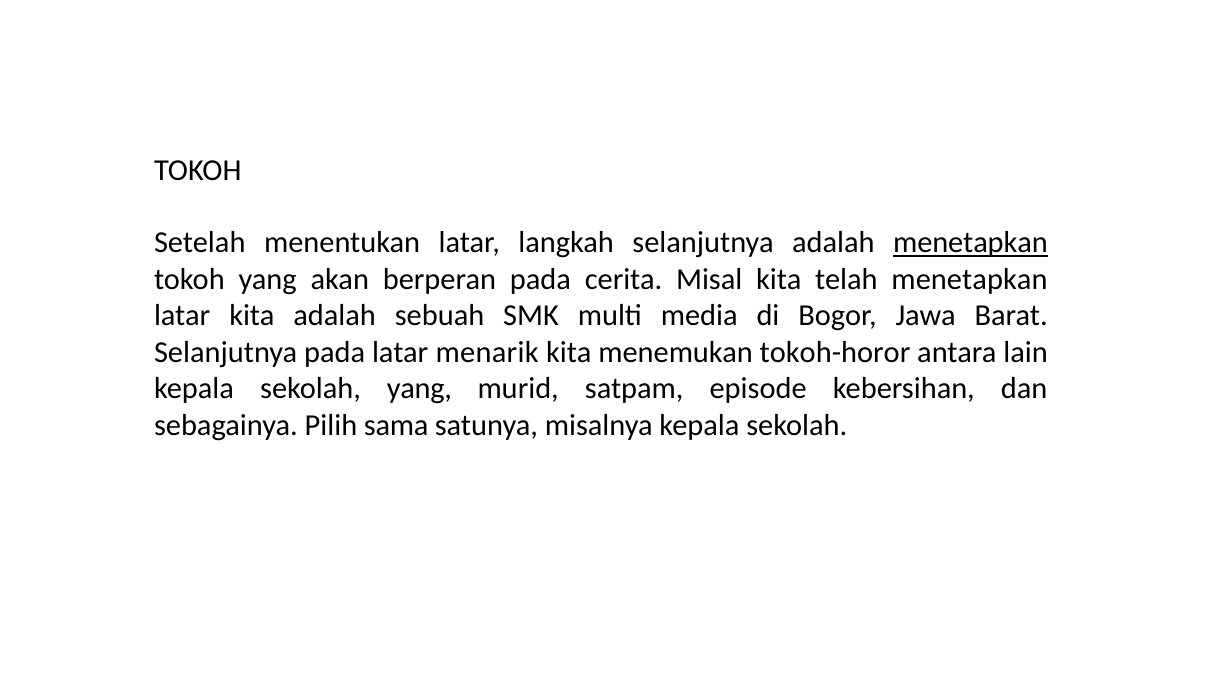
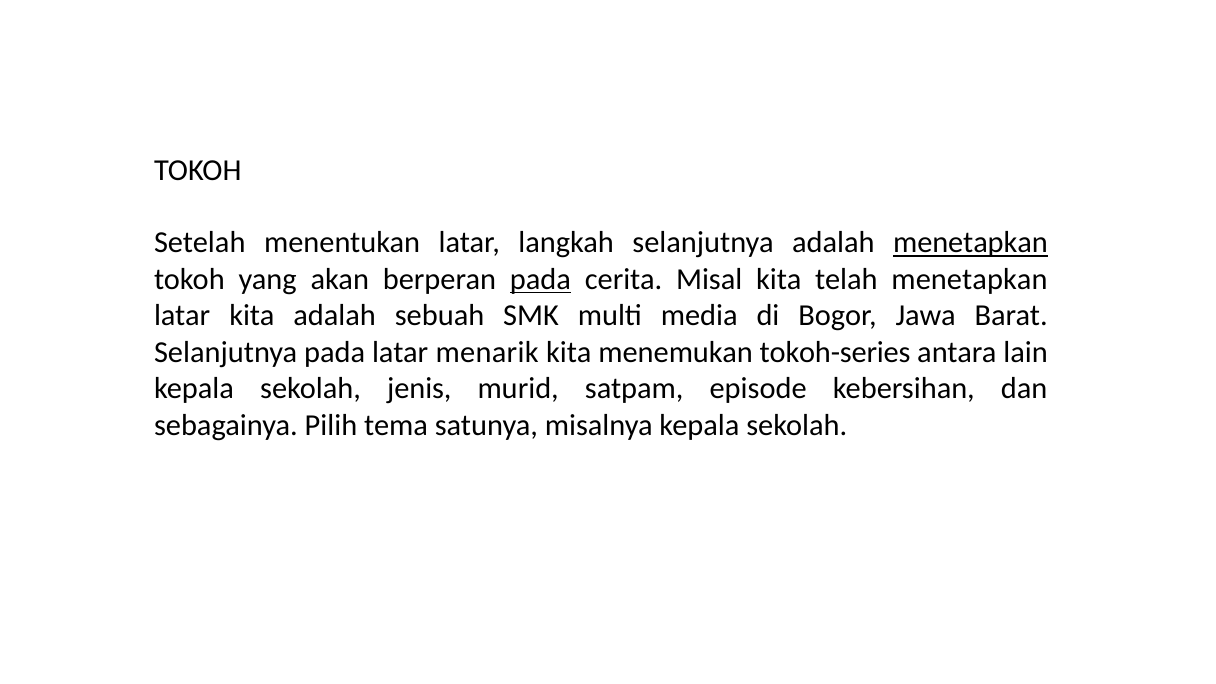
pada at (540, 279) underline: none -> present
tokoh-horor: tokoh-horor -> tokoh-series
sekolah yang: yang -> jenis
sama: sama -> tema
